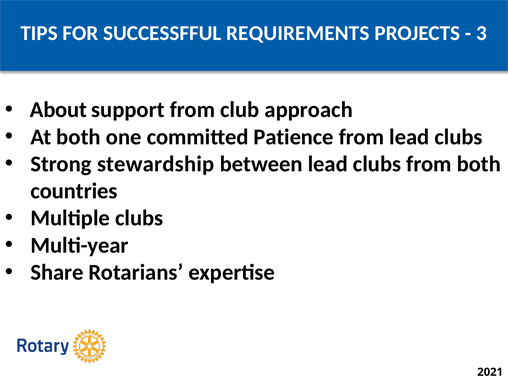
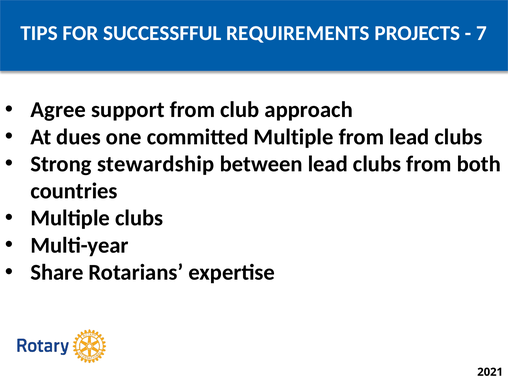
3: 3 -> 7
About: About -> Agree
At both: both -> dues
committed Patience: Patience -> Multiple
